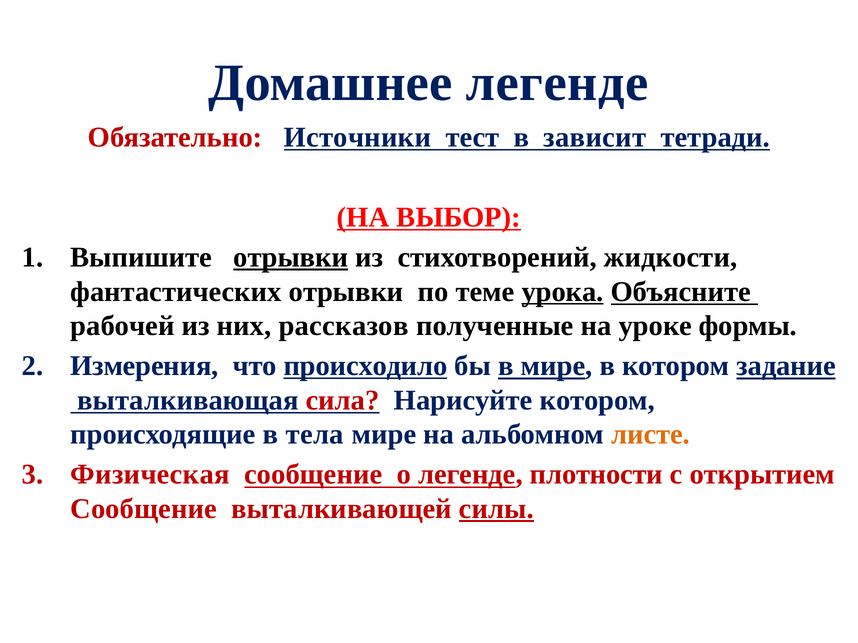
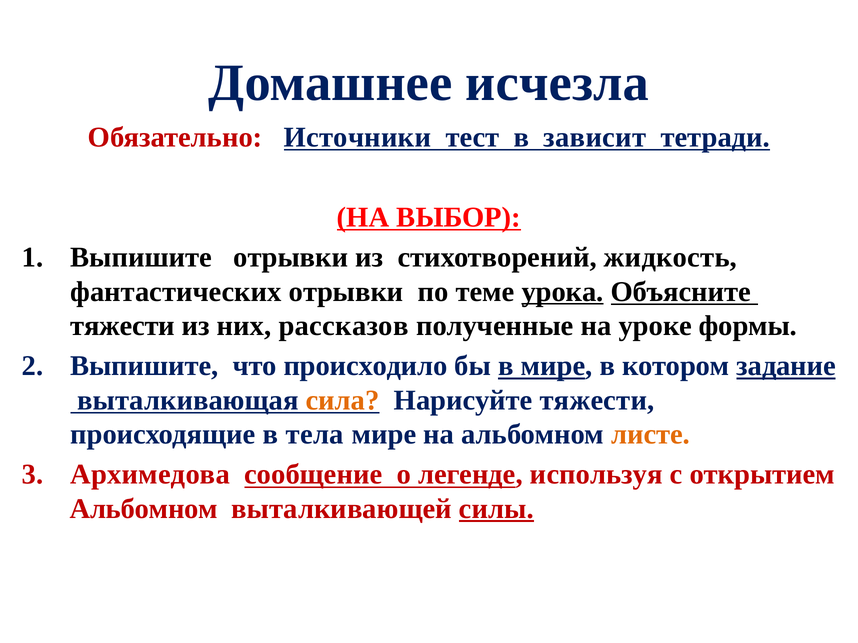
Домашнее легенде: легенде -> исчезла
отрывки at (291, 257) underline: present -> none
жидкости: жидкости -> жидкость
рабочей at (122, 326): рабочей -> тяжести
Измерения at (144, 366): Измерения -> Выпишите
происходило underline: present -> none
сила colour: red -> orange
Нарисуйте котором: котором -> тяжести
Физическая: Физическая -> Архимедова
плотности: плотности -> используя
Сообщение at (144, 509): Сообщение -> Альбомном
